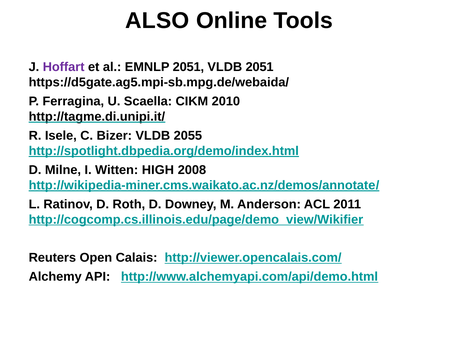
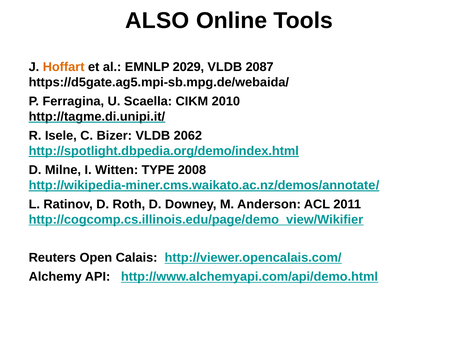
Hoffart colour: purple -> orange
EMNLP 2051: 2051 -> 2029
VLDB 2051: 2051 -> 2087
2055: 2055 -> 2062
HIGH: HIGH -> TYPE
